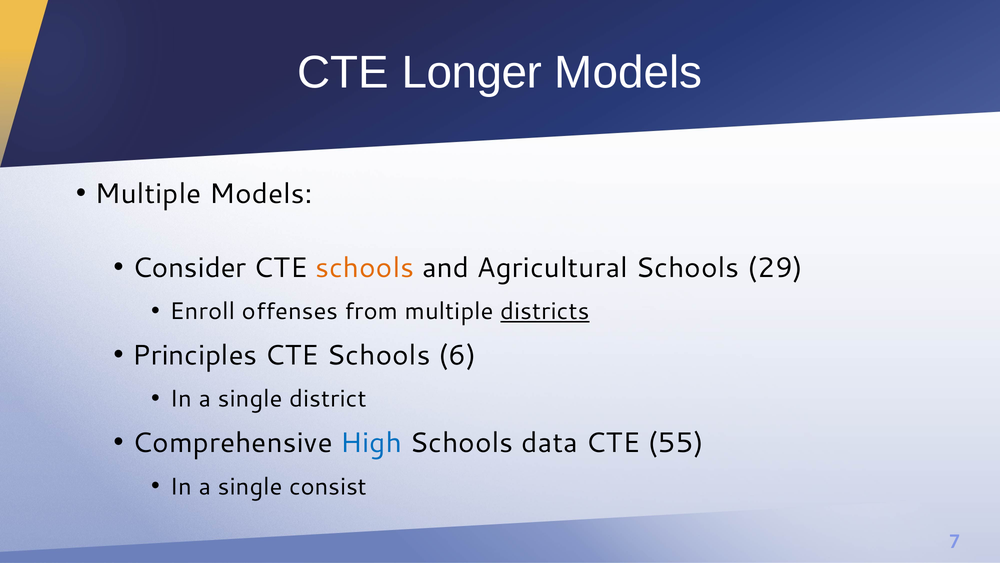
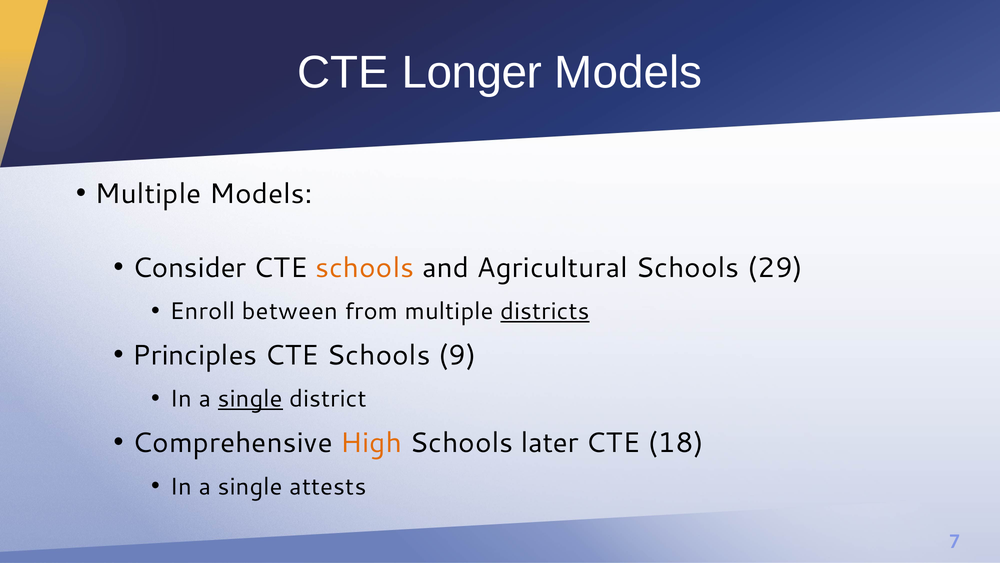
offenses: offenses -> between
6: 6 -> 9
single at (250, 399) underline: none -> present
High colour: blue -> orange
data: data -> later
55: 55 -> 18
consist: consist -> attests
